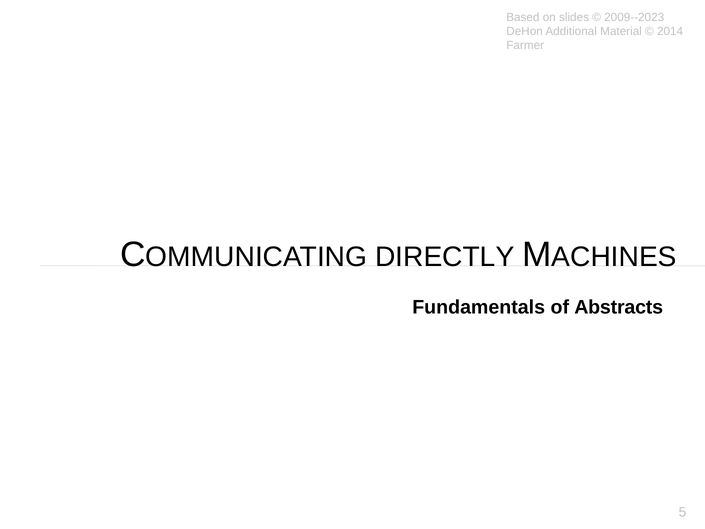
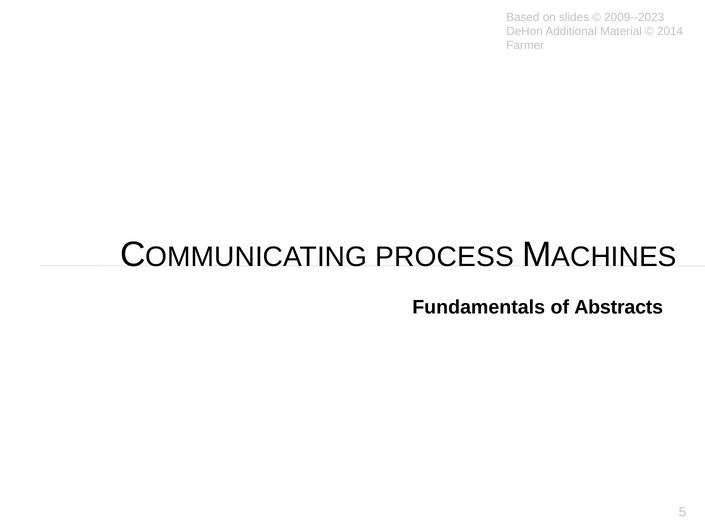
DIRECTLY: DIRECTLY -> PROCESS
